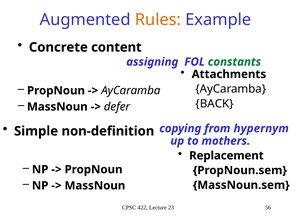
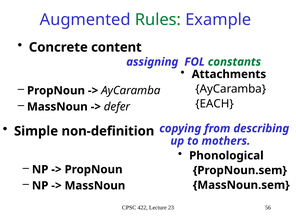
Rules colour: orange -> green
BACK: BACK -> EACH
hypernym: hypernym -> describing
Replacement: Replacement -> Phonological
